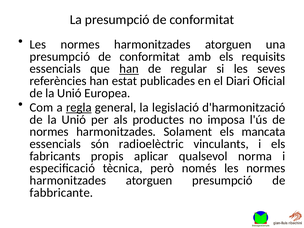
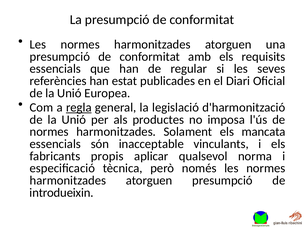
han at (129, 69) underline: present -> none
radioelèctric: radioelèctric -> inacceptable
fabbricante: fabbricante -> introdueixin
